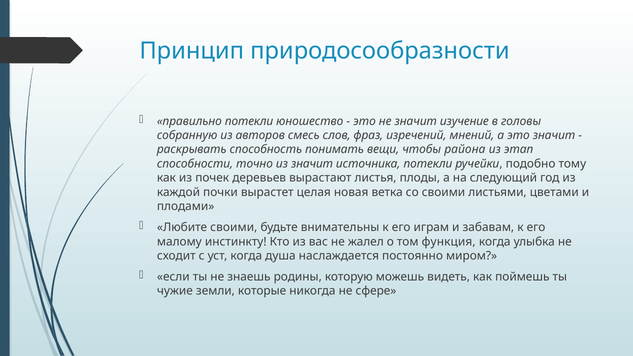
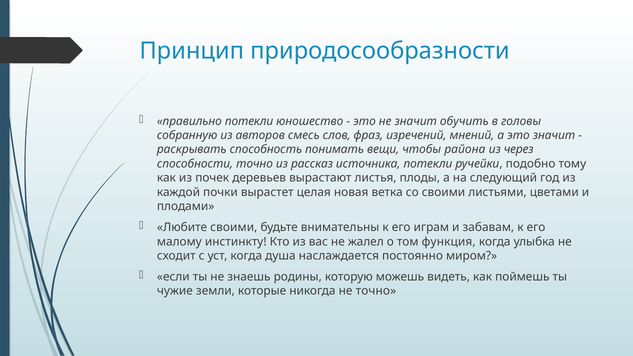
изучение: изучение -> обучить
этап: этап -> через
из значит: значит -> рассказ
не сфере: сфере -> точно
